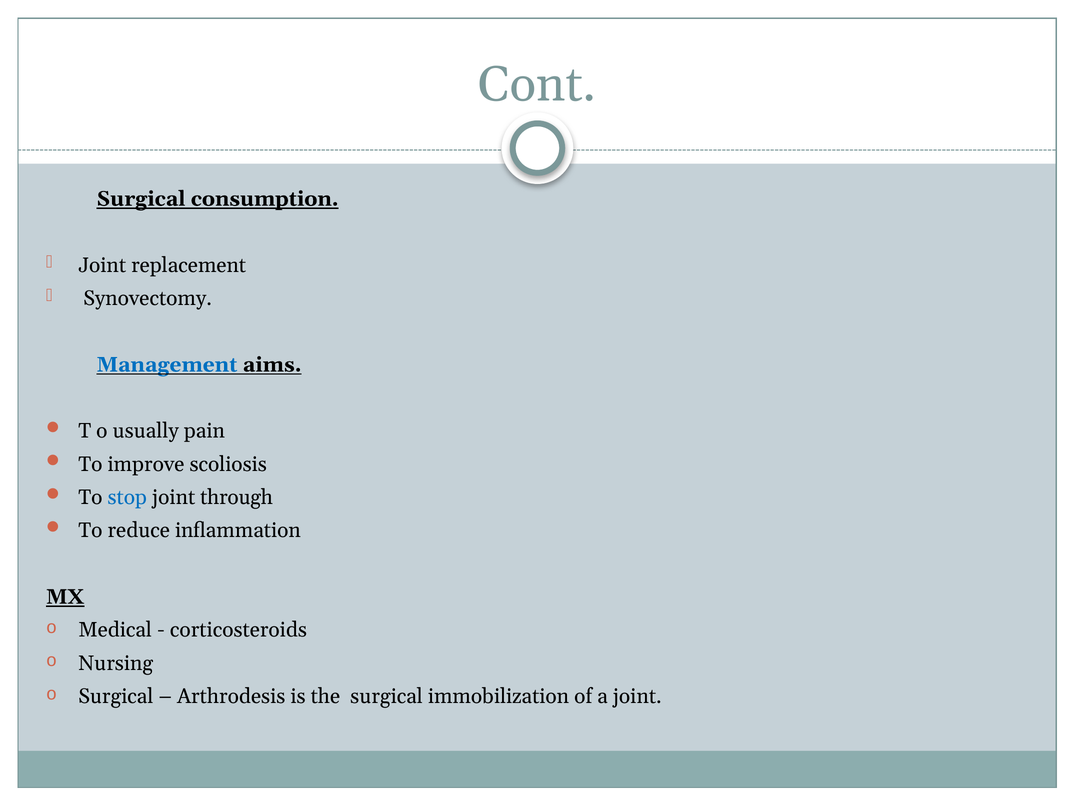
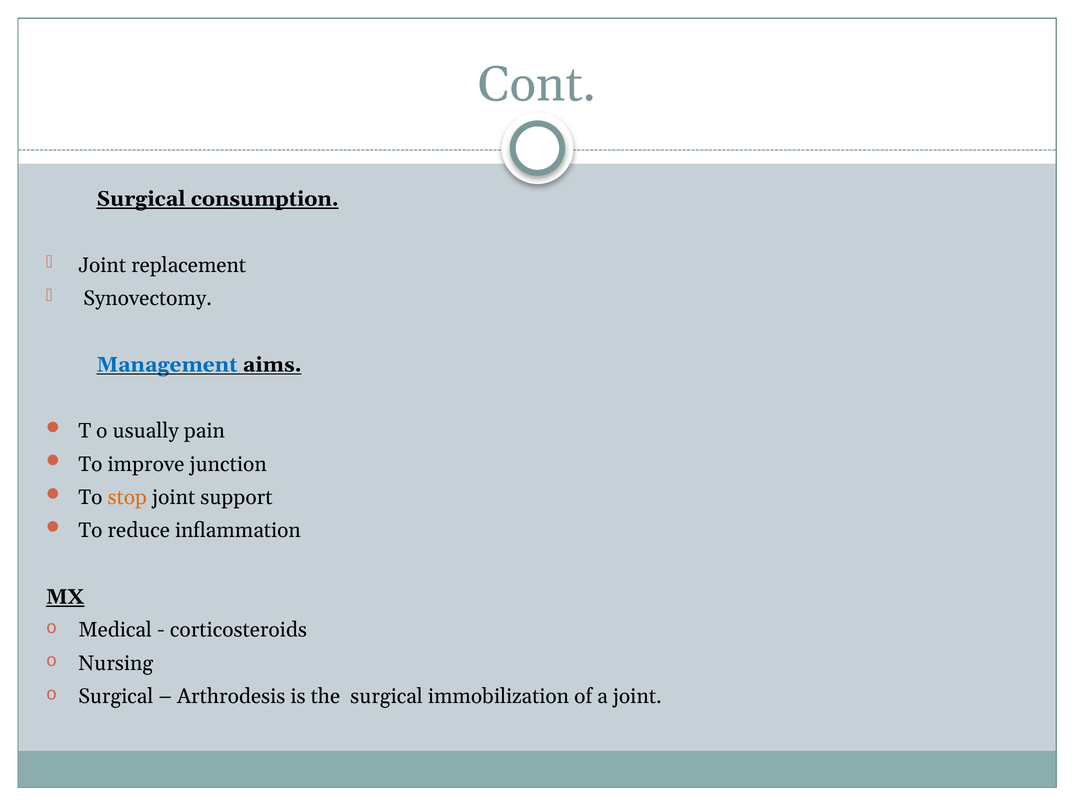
scoliosis: scoliosis -> junction
stop colour: blue -> orange
through: through -> support
